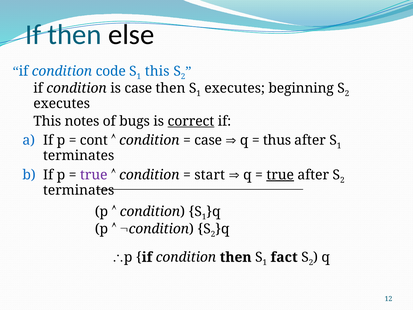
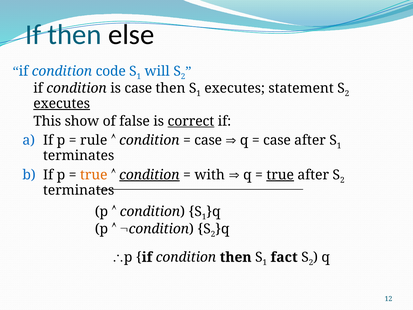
this at (157, 71): this -> will
beginning: beginning -> statement
executes at (62, 103) underline: none -> present
notes: notes -> show
bugs: bugs -> false
cont: cont -> rule
thus at (277, 140): thus -> case
true at (94, 175) colour: purple -> orange
condition at (149, 175) underline: none -> present
start: start -> with
